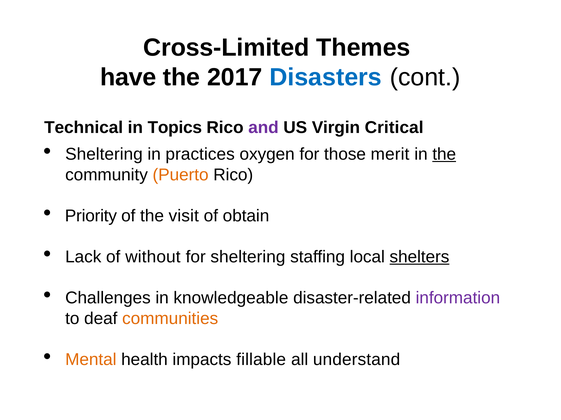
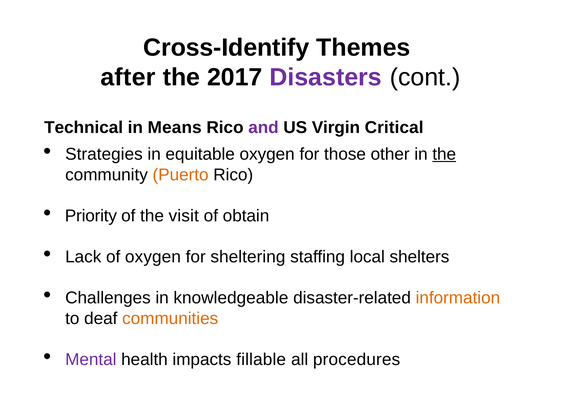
Cross-Limited: Cross-Limited -> Cross-Identify
have: have -> after
Disasters colour: blue -> purple
Topics: Topics -> Means
Sheltering at (104, 155): Sheltering -> Strategies
practices: practices -> equitable
merit: merit -> other
of without: without -> oxygen
shelters underline: present -> none
information colour: purple -> orange
Mental colour: orange -> purple
understand: understand -> procedures
